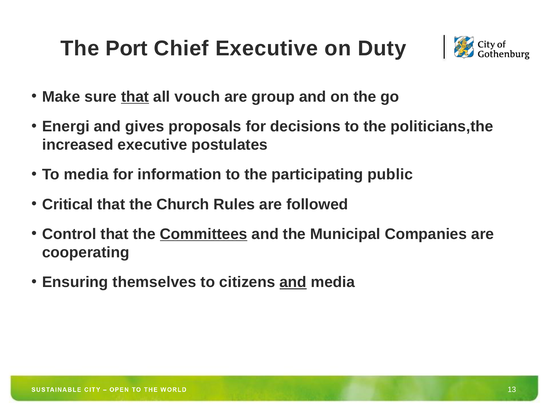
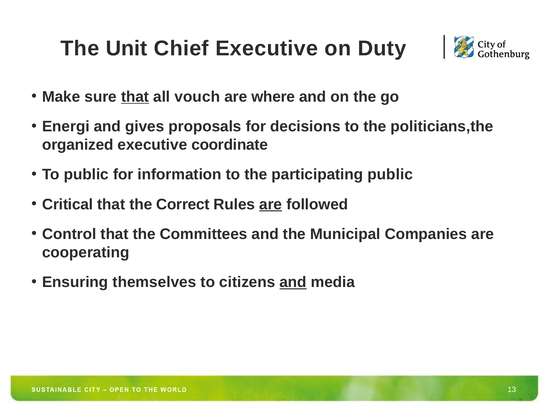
Port: Port -> Unit
group: group -> where
increased: increased -> organized
postulates: postulates -> coordinate
To media: media -> public
Church: Church -> Correct
are at (271, 204) underline: none -> present
Committees underline: present -> none
